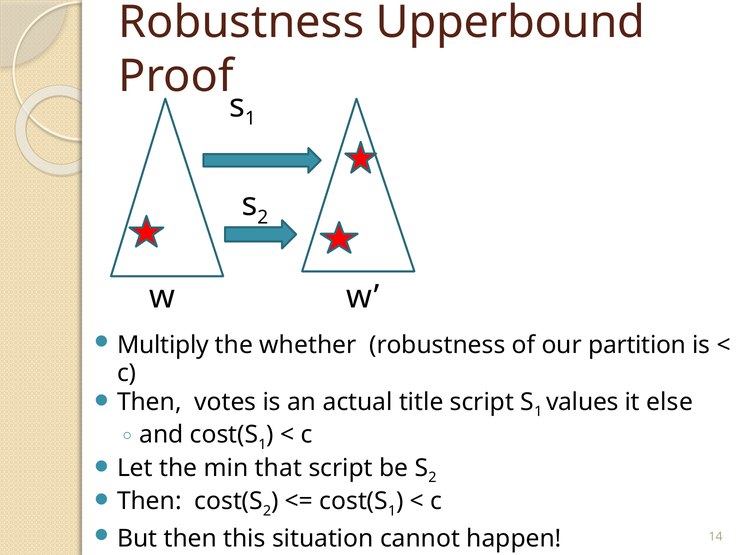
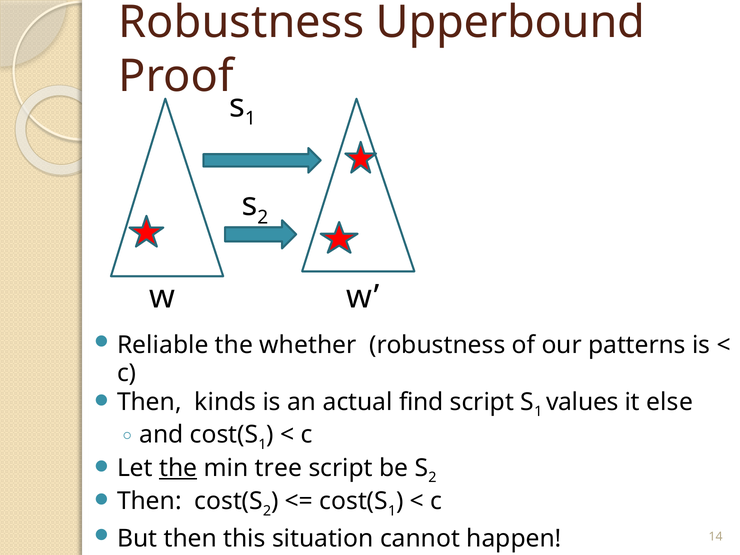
Multiply: Multiply -> Reliable
partition: partition -> patterns
votes: votes -> kinds
title: title -> find
the at (178, 468) underline: none -> present
that: that -> tree
